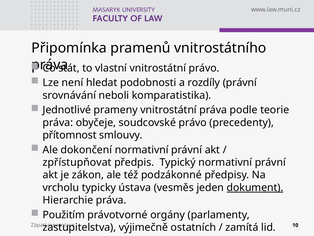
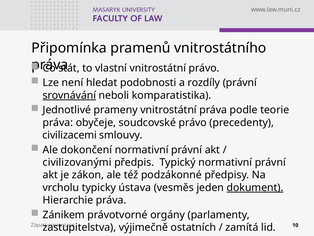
srovnávání underline: none -> present
přítomnost: přítomnost -> civilizacemi
zpřístupňovat: zpřístupňovat -> civilizovanými
Použitím: Použitím -> Zánikem
